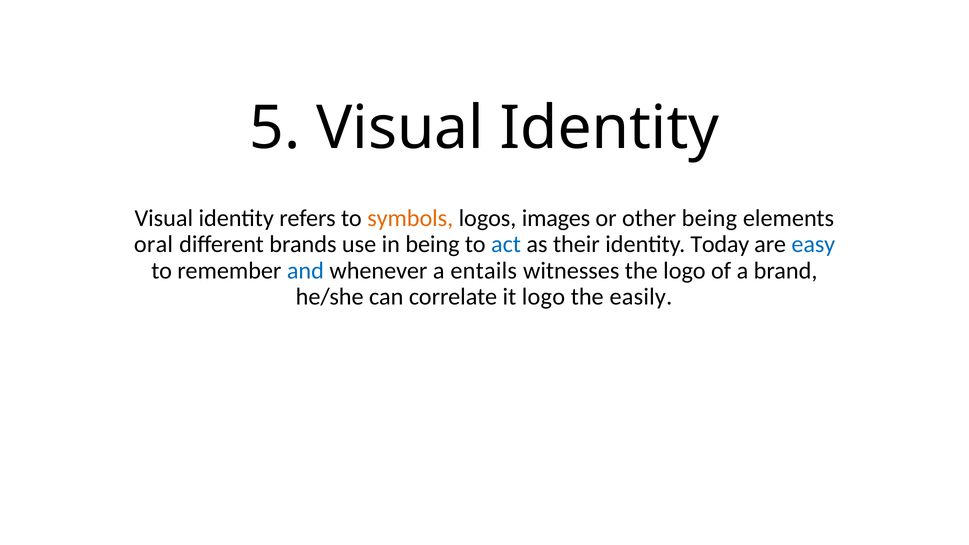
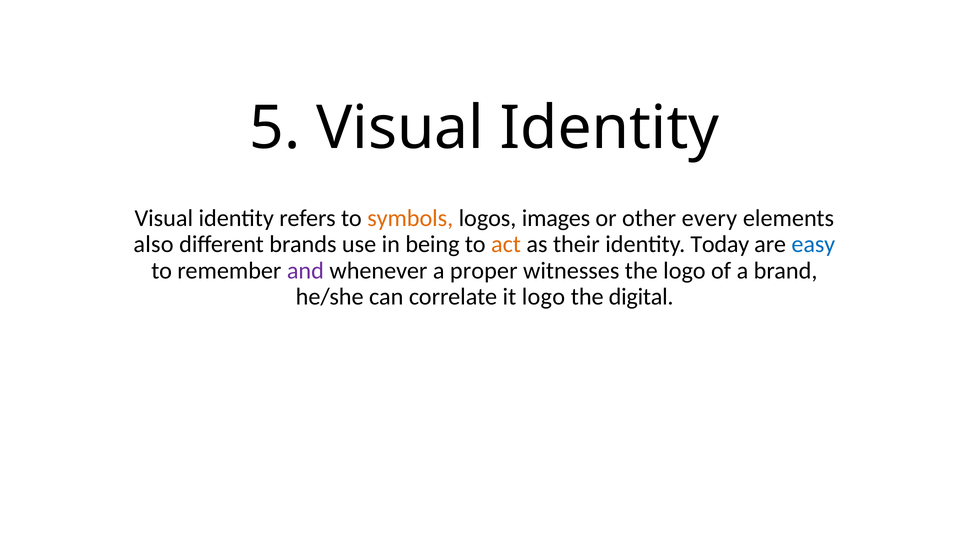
other being: being -> every
oral: oral -> also
act colour: blue -> orange
and colour: blue -> purple
entails: entails -> proper
easily: easily -> digital
